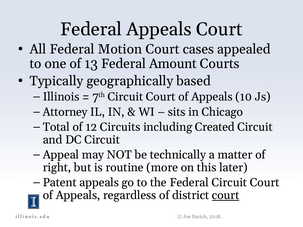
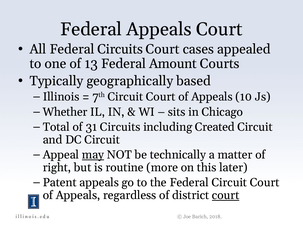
Federal Motion: Motion -> Circuits
Attorney: Attorney -> Whether
12: 12 -> 31
may underline: none -> present
